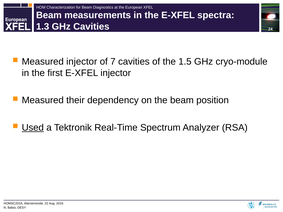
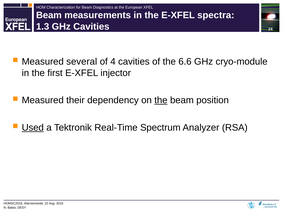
Measured injector: injector -> several
7: 7 -> 4
1.5: 1.5 -> 6.6
the at (161, 100) underline: none -> present
